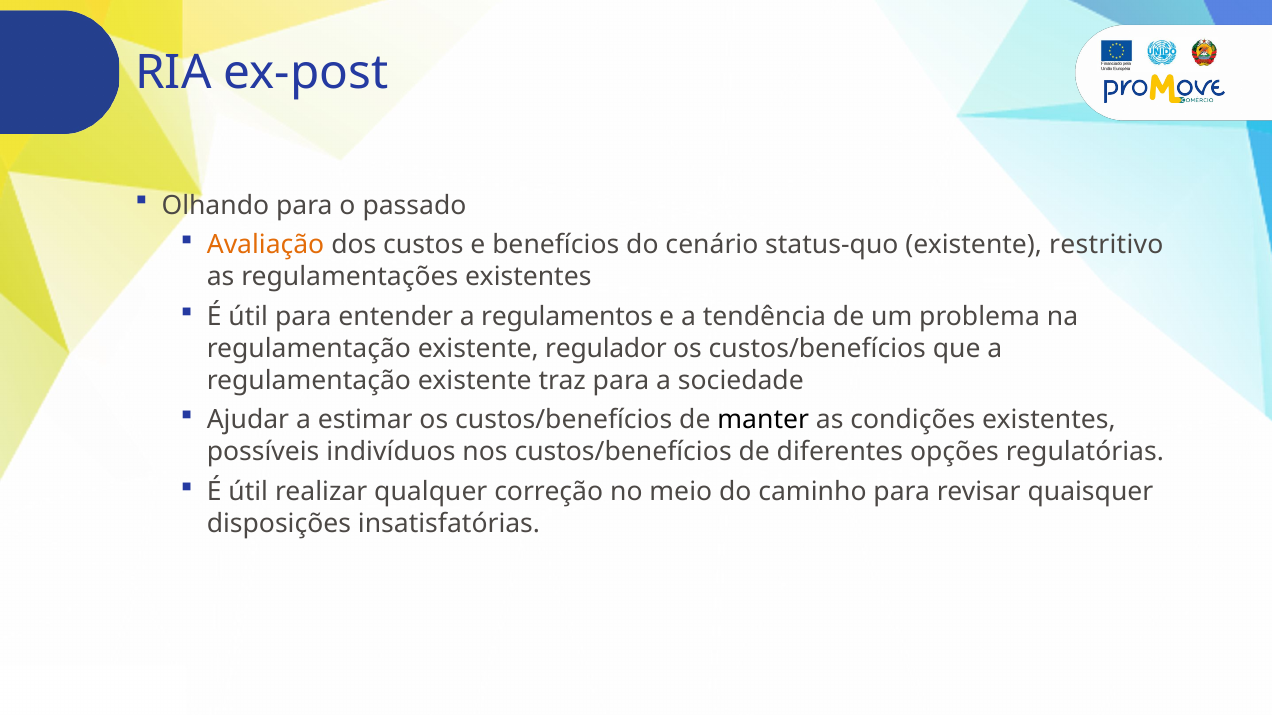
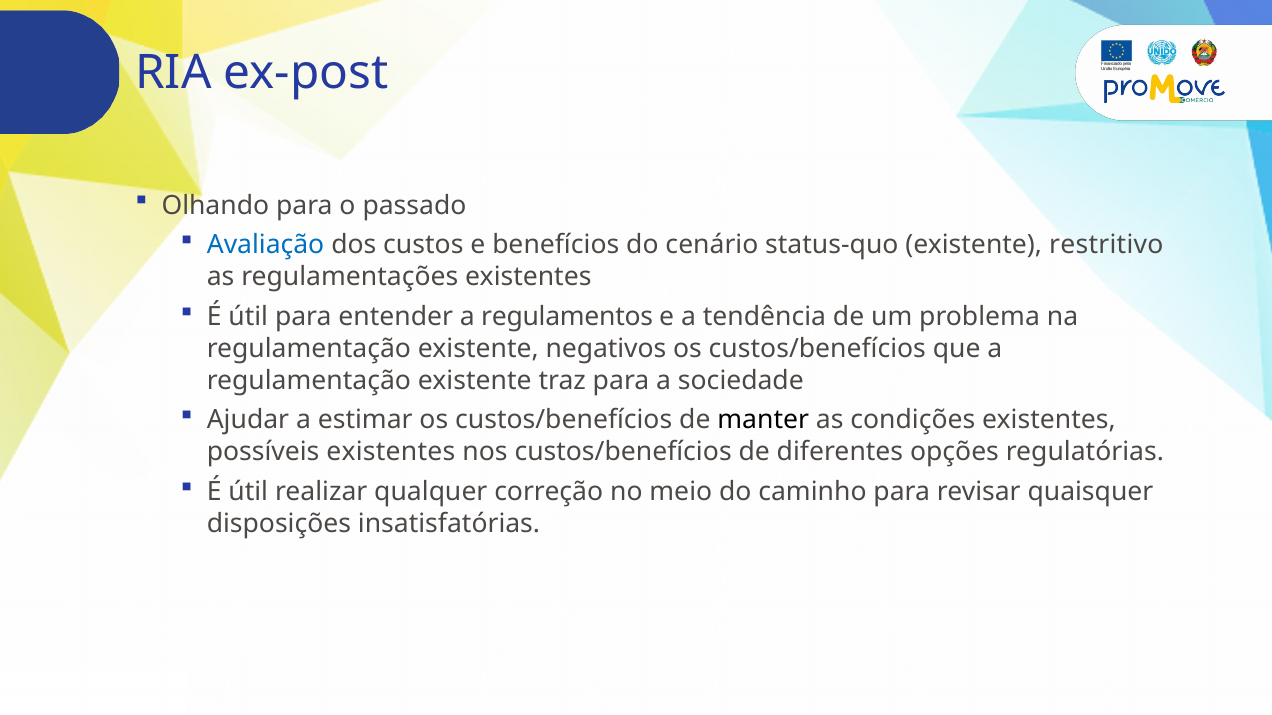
Avaliação colour: orange -> blue
regulador: regulador -> negativos
possíveis indivíduos: indivíduos -> existentes
